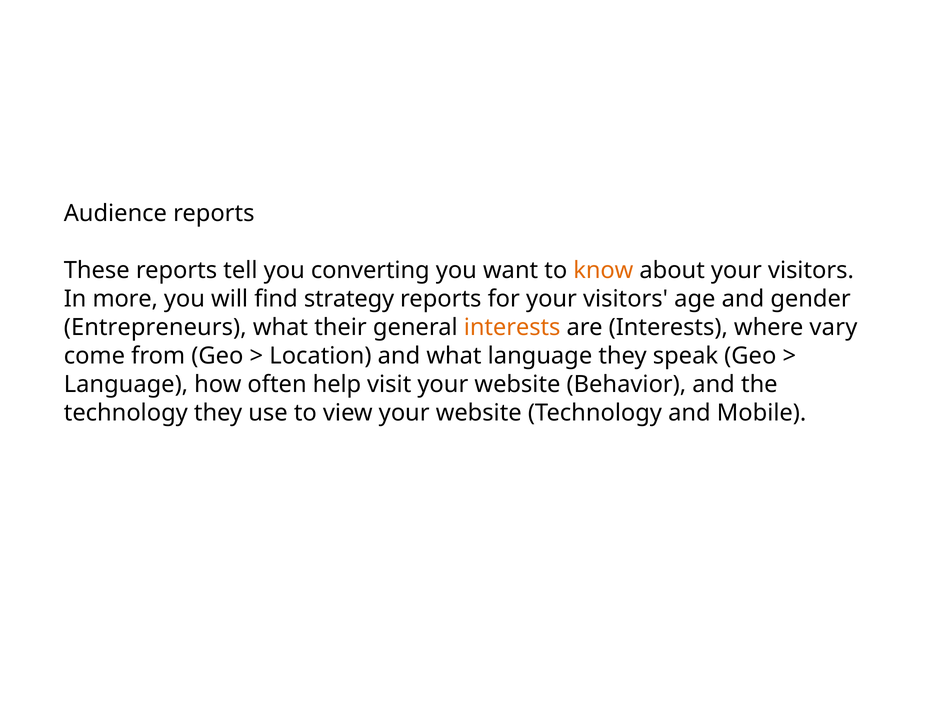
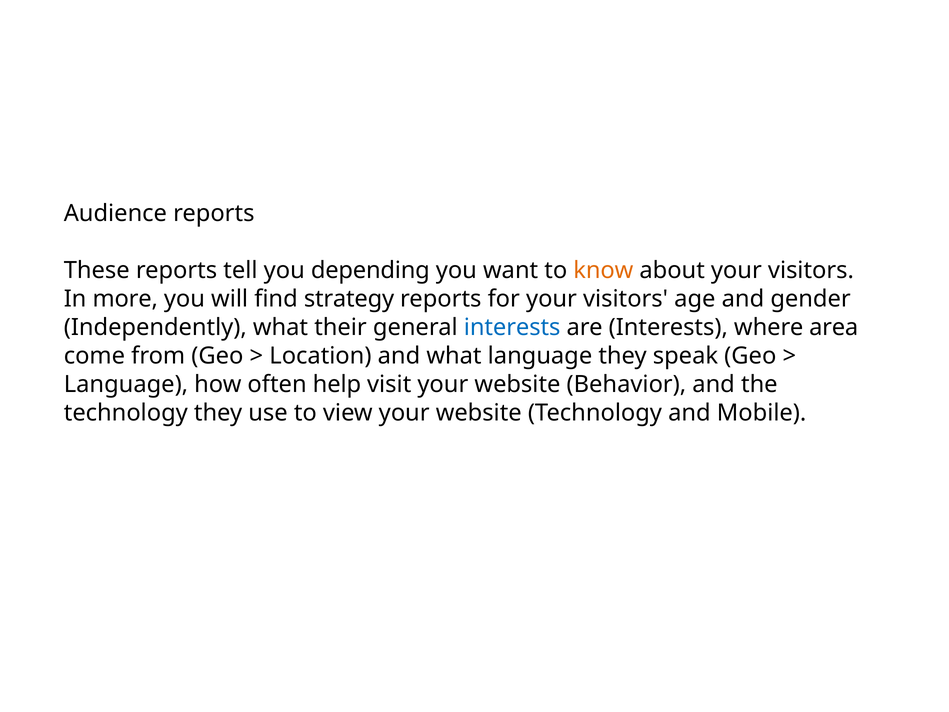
converting: converting -> depending
Entrepreneurs: Entrepreneurs -> Independently
interests at (512, 327) colour: orange -> blue
vary: vary -> area
